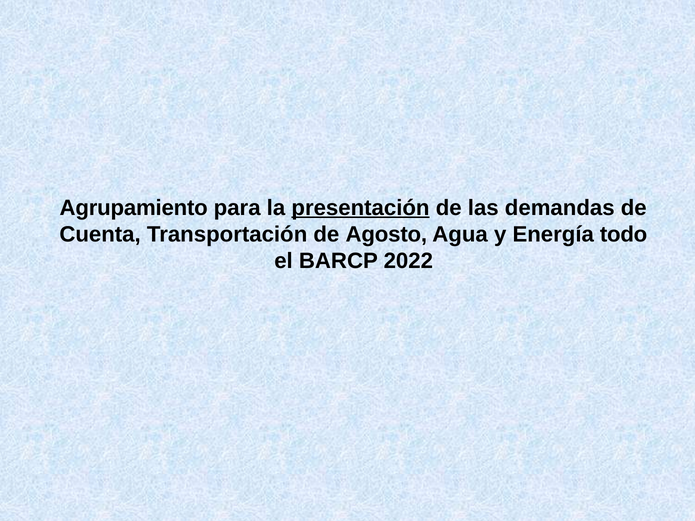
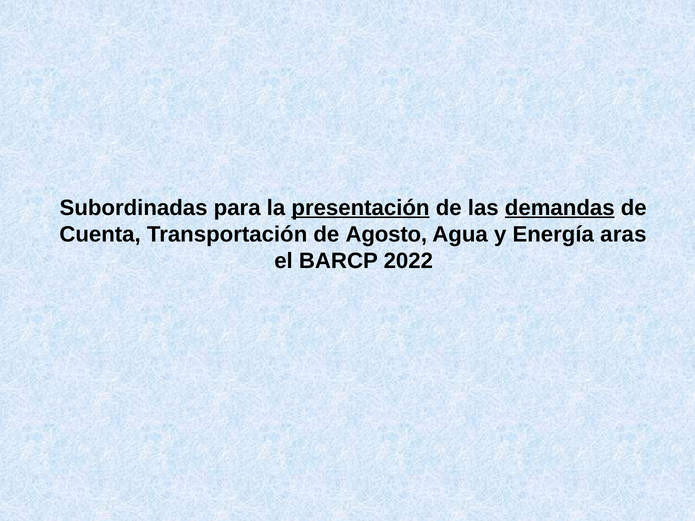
Agrupamiento: Agrupamiento -> Subordinadas
demandas underline: none -> present
todo: todo -> aras
